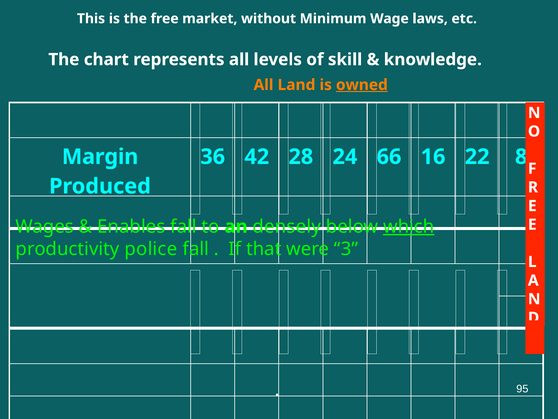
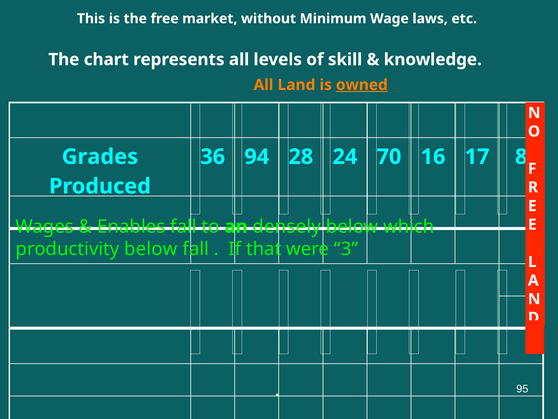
Margin: Margin -> Grades
42: 42 -> 94
66: 66 -> 70
22: 22 -> 17
which underline: present -> none
productivity police: police -> below
